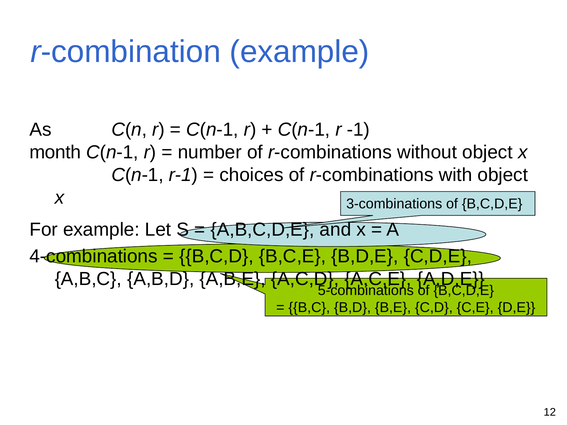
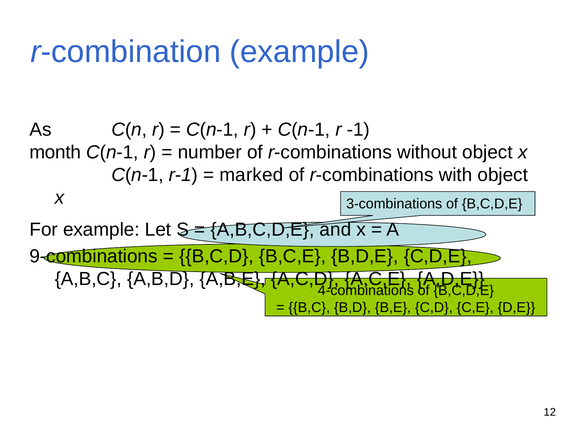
choices: choices -> marked
4-combinations: 4-combinations -> 9-combinations
5-combinations: 5-combinations -> 4-combinations
